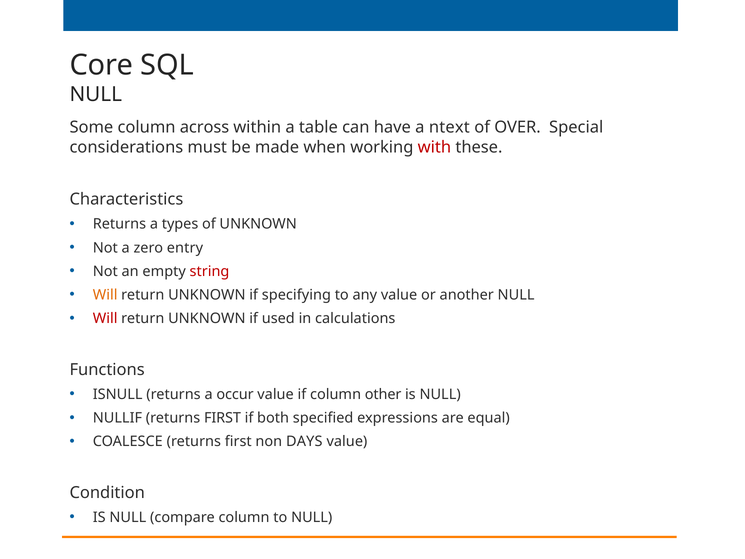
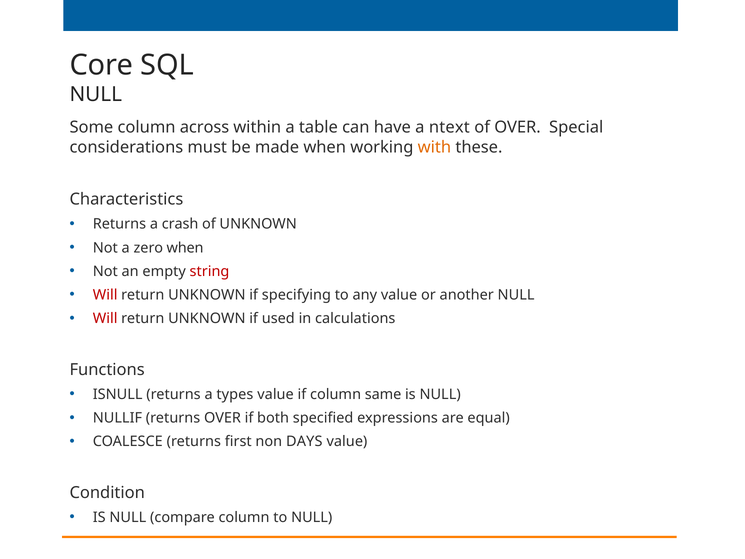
with colour: red -> orange
types: types -> crash
zero entry: entry -> when
Will at (105, 295) colour: orange -> red
occur: occur -> types
other: other -> same
NULLIF returns FIRST: FIRST -> OVER
